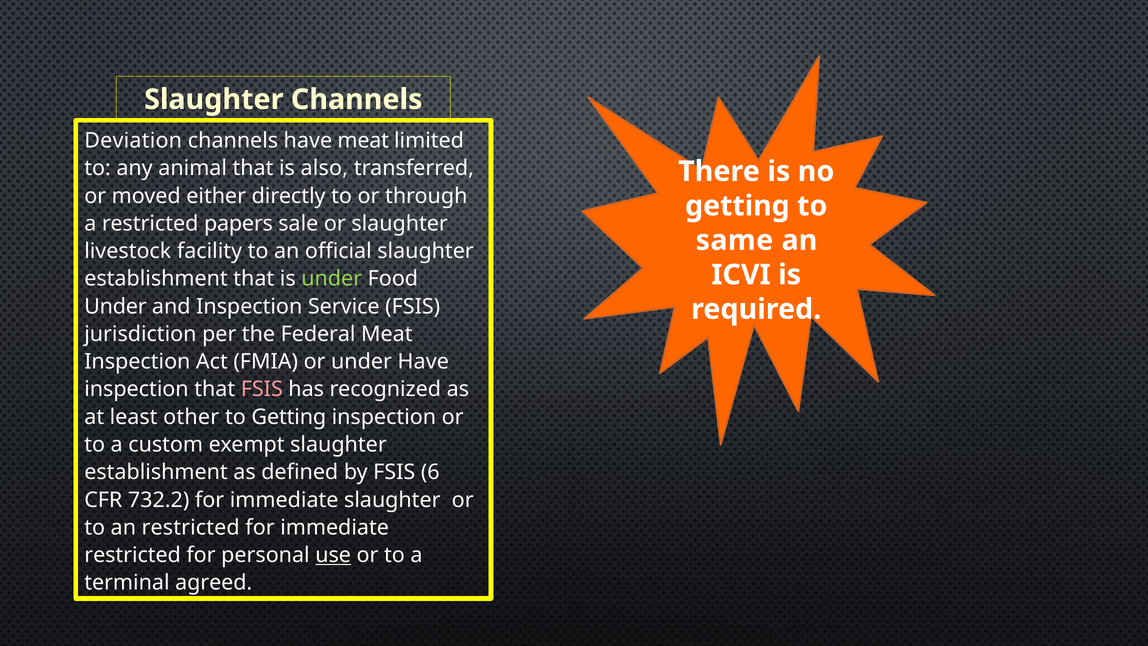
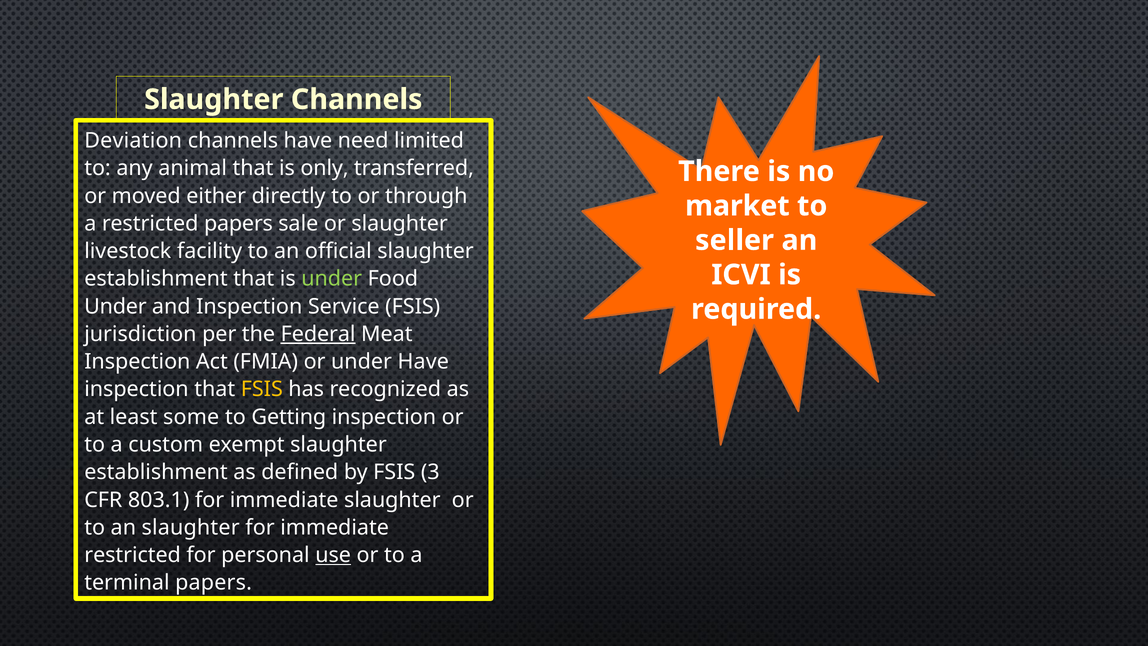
have meat: meat -> need
also: also -> only
getting at (737, 206): getting -> market
same: same -> seller
Federal underline: none -> present
FSIS at (262, 389) colour: pink -> yellow
other: other -> some
6: 6 -> 3
732.2: 732.2 -> 803.1
an restricted: restricted -> slaughter
terminal agreed: agreed -> papers
